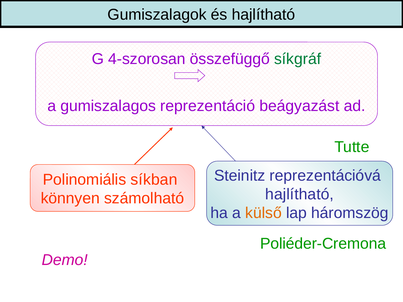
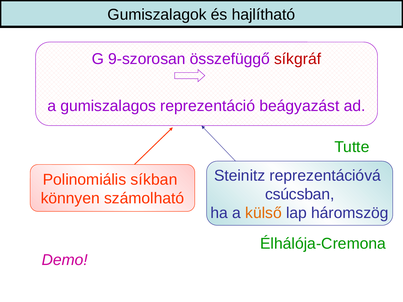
4-szorosan: 4-szorosan -> 9-szorosan
síkgráf colour: green -> red
hajlítható at (300, 194): hajlítható -> csúcsban
Poliéder-Cremona: Poliéder-Cremona -> Élhálója-Cremona
